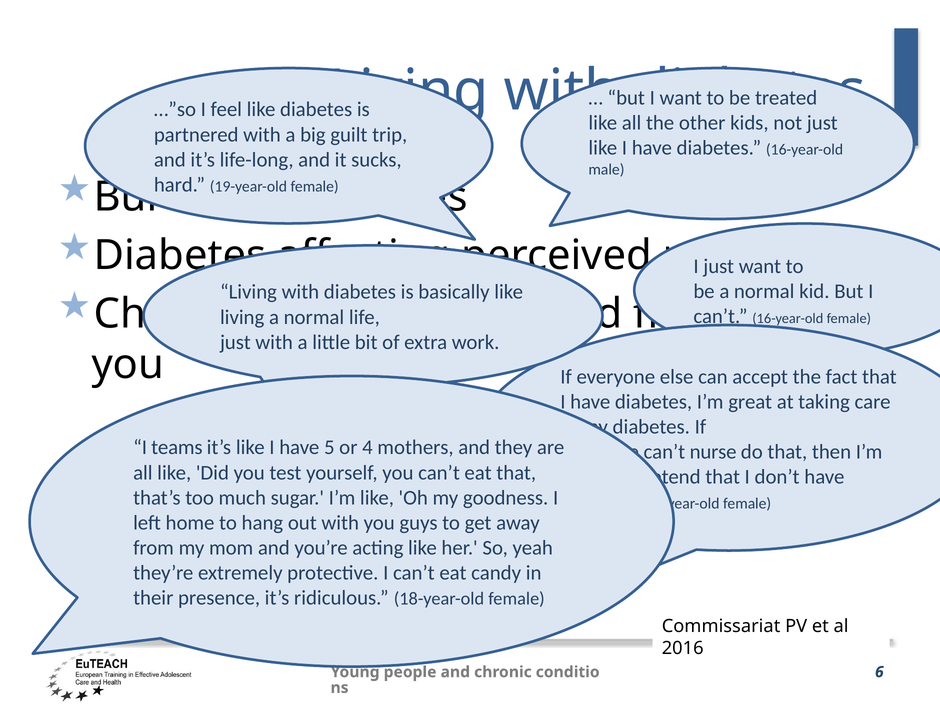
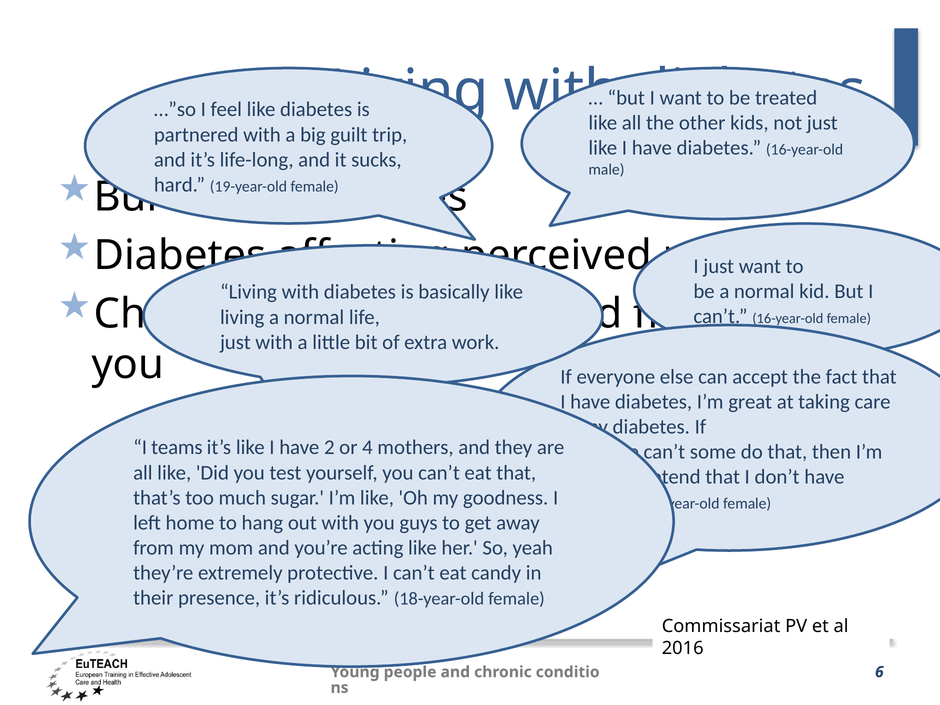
5: 5 -> 2
nurse: nurse -> some
